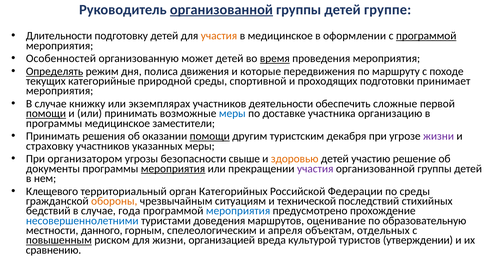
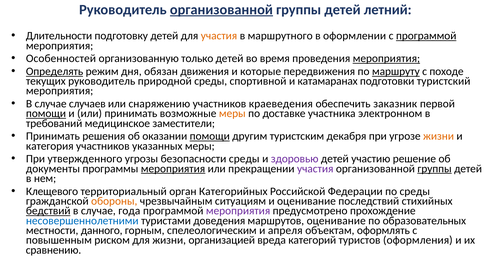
группе: группе -> летний
в медицинское: медицинское -> маршрутного
может: может -> только
время underline: present -> none
мероприятия at (386, 58) underline: none -> present
полиса: полиса -> обязан
маршруту underline: none -> present
текущих категорийные: категорийные -> руководитель
проходящих: проходящих -> катамаранах
принимает: принимает -> туристский
книжку: книжку -> случаев
экземплярах: экземплярах -> снаряжению
деятельности: деятельности -> краеведения
сложные: сложные -> заказник
меры at (232, 113) colour: blue -> orange
организацию: организацию -> электронном
программы at (54, 123): программы -> требований
жизни at (439, 136) colour: purple -> orange
страховку: страховку -> категория
организатором: организатором -> утвержденного
безопасности свыше: свыше -> среды
здоровью colour: orange -> purple
группы at (435, 169) underline: none -> present
и технической: технической -> оценивание
бедствий underline: none -> present
мероприятия at (238, 211) colour: blue -> purple
образовательную: образовательную -> образовательных
отдельных: отдельных -> оформлять
повышенным underline: present -> none
культурой: культурой -> категорий
утверждении: утверждении -> оформления
